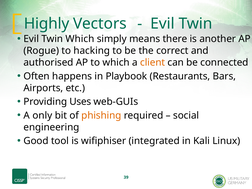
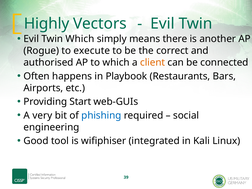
hacking: hacking -> execute
Uses: Uses -> Start
only: only -> very
phishing colour: orange -> blue
